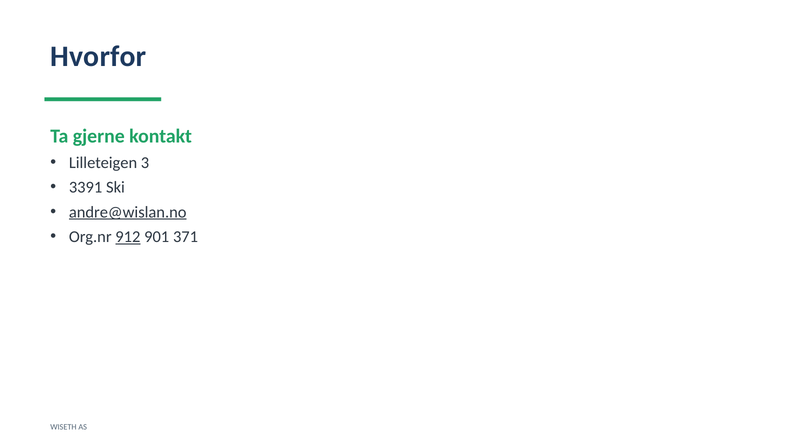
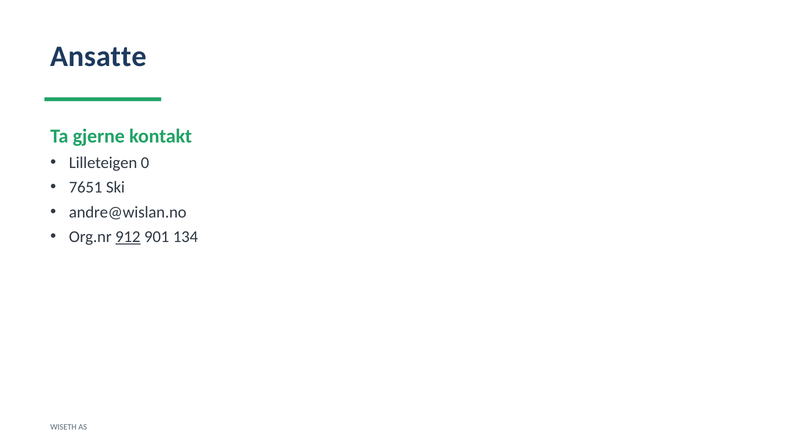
Hvorfor: Hvorfor -> Ansatte
3: 3 -> 0
3391: 3391 -> 7651
andre@wislan.no underline: present -> none
371: 371 -> 134
